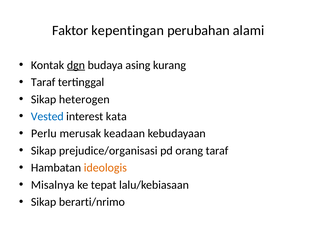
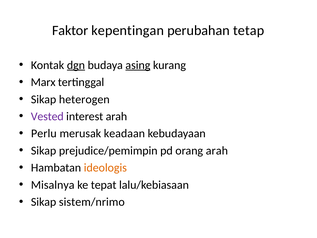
alami: alami -> tetap
asing underline: none -> present
Taraf at (43, 82): Taraf -> Marx
Vested colour: blue -> purple
interest kata: kata -> arah
prejudice/organisasi: prejudice/organisasi -> prejudice/pemimpin
orang taraf: taraf -> arah
berarti/nrimo: berarti/nrimo -> sistem/nrimo
